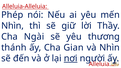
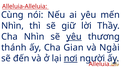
Phép: Phép -> Cùng
Cha Ngài: Ngài -> Nhìn
yêu at (74, 37) underline: none -> present
và Nhìn: Nhìn -> Ngài
